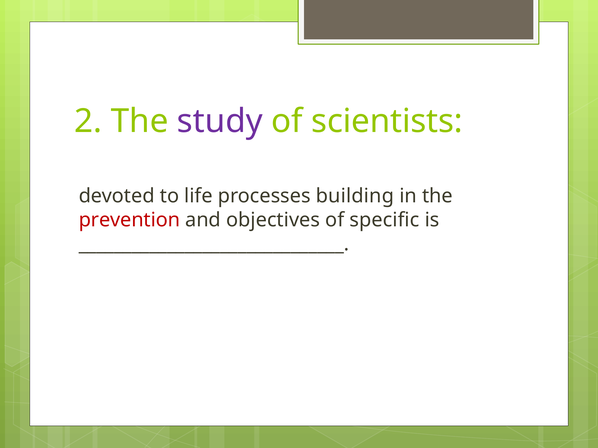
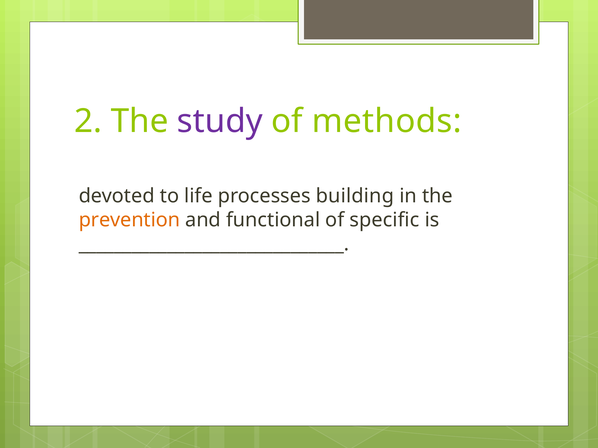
scientists: scientists -> methods
prevention colour: red -> orange
objectives: objectives -> functional
